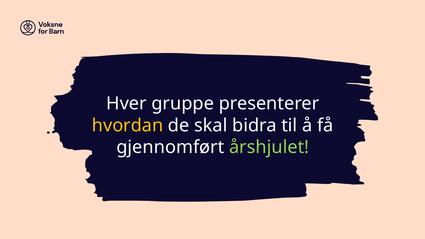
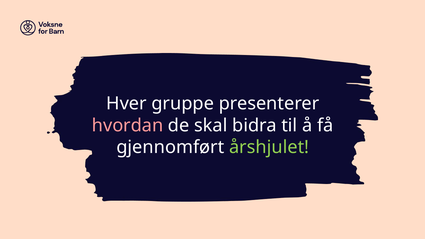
hvordan colour: yellow -> pink
